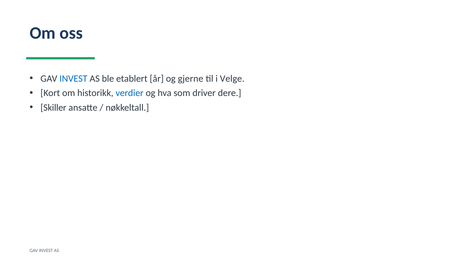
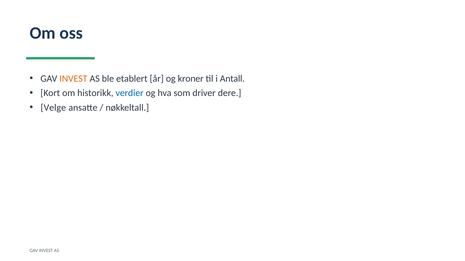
INVEST at (73, 79) colour: blue -> orange
gjerne: gjerne -> kroner
Velge: Velge -> Antall
Skiller: Skiller -> Velge
